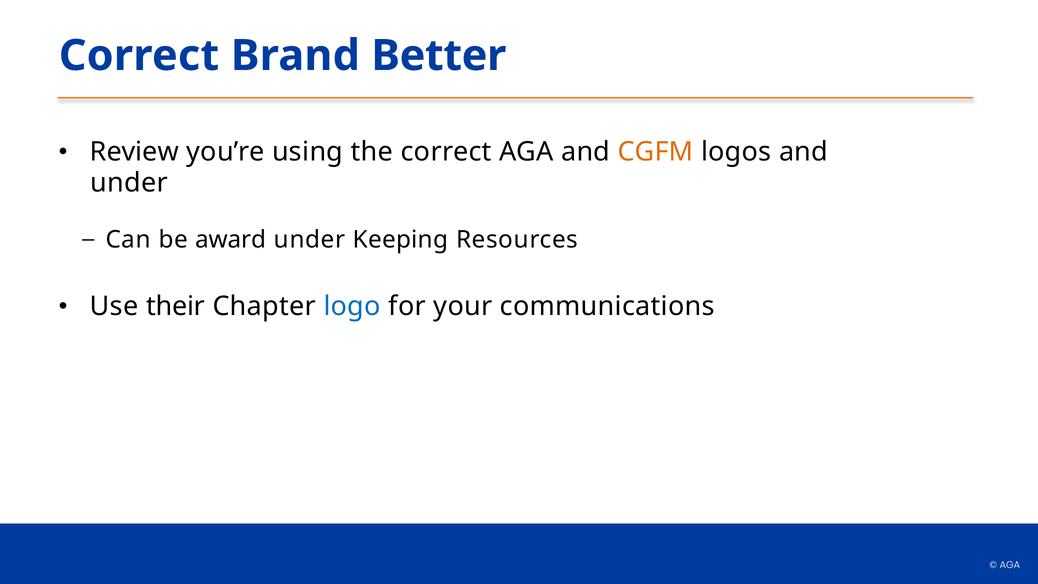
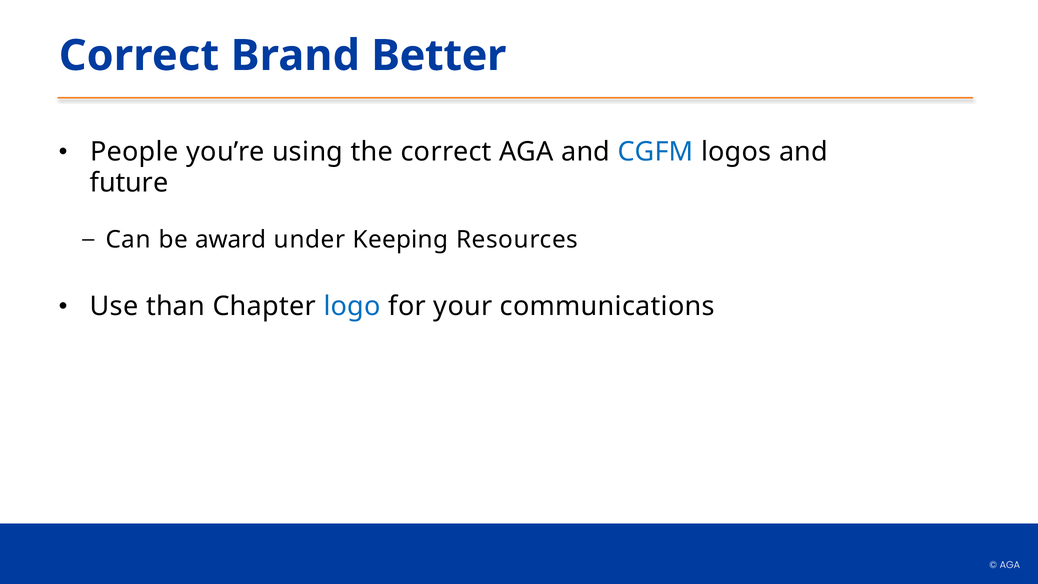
Review: Review -> People
CGFM colour: orange -> blue
under at (129, 183): under -> future
their: their -> than
